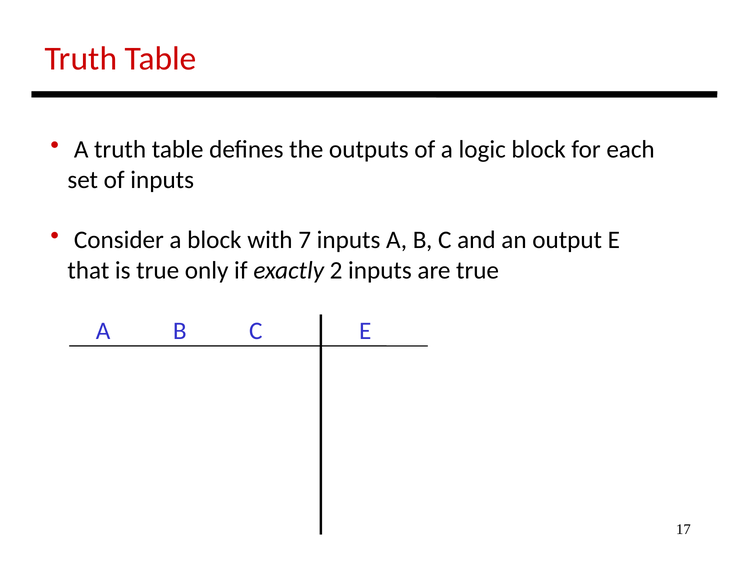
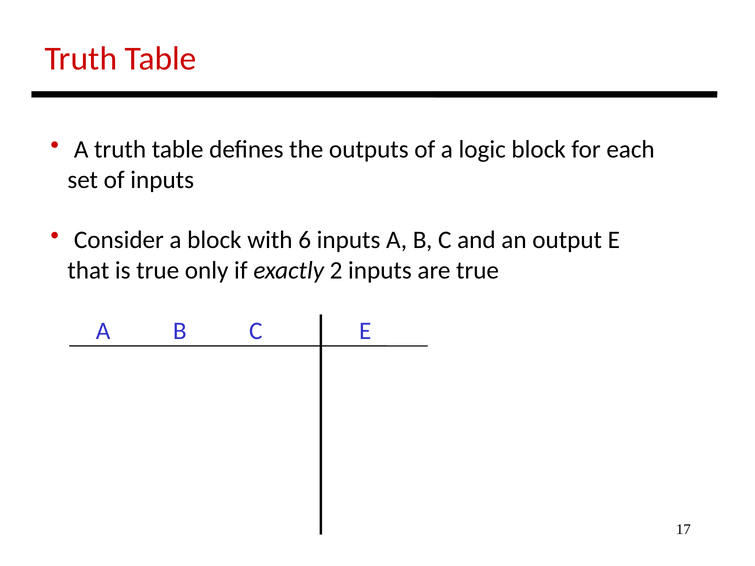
7: 7 -> 6
